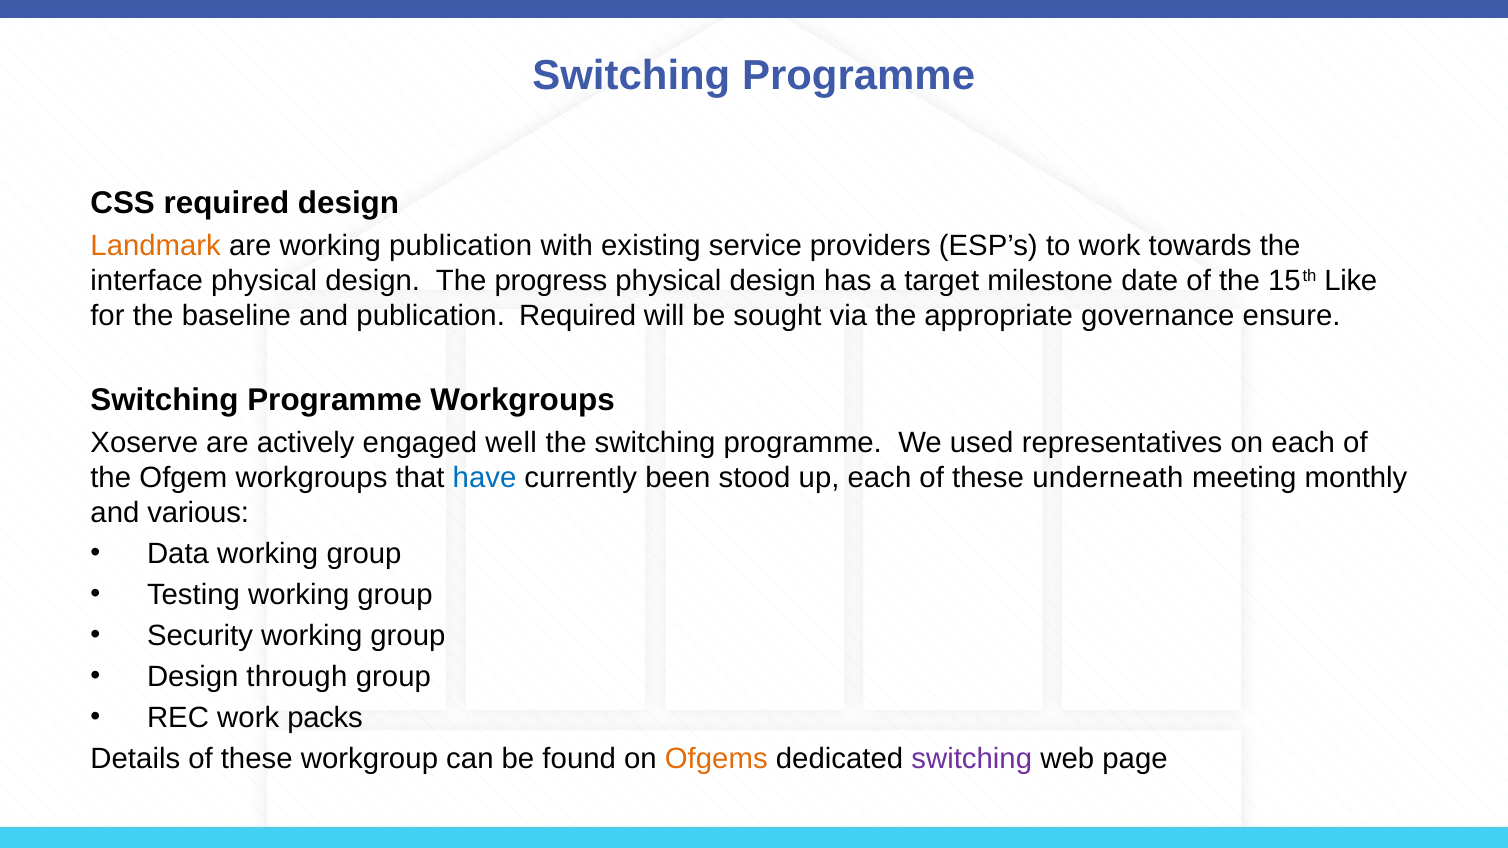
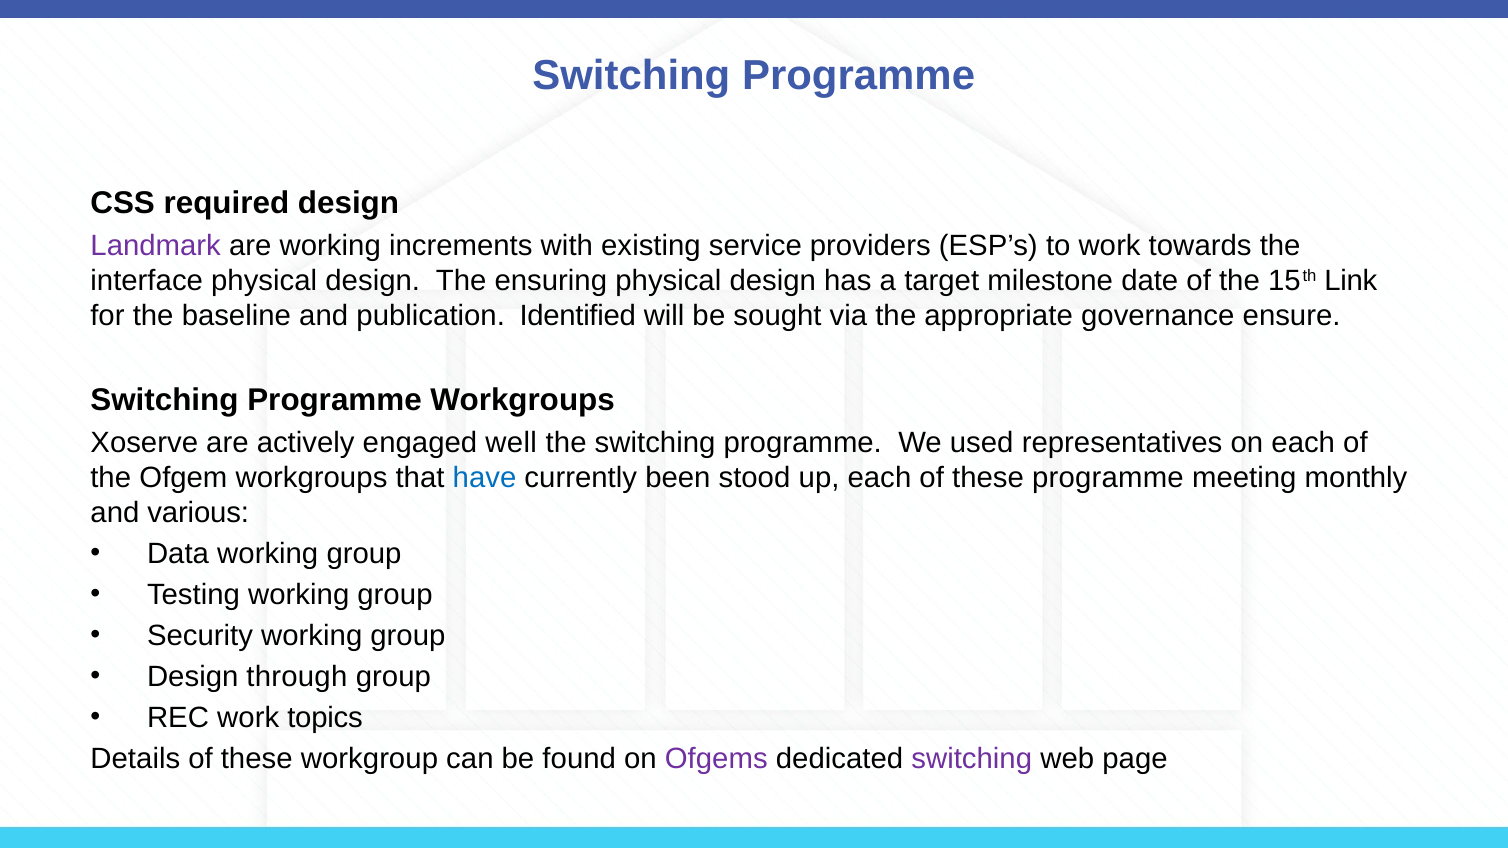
Landmark colour: orange -> purple
working publication: publication -> increments
progress: progress -> ensuring
Like: Like -> Link
publication Required: Required -> Identified
these underneath: underneath -> programme
packs: packs -> topics
Ofgems colour: orange -> purple
